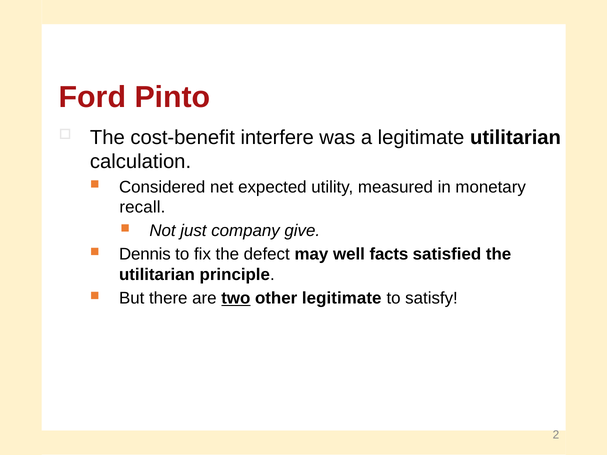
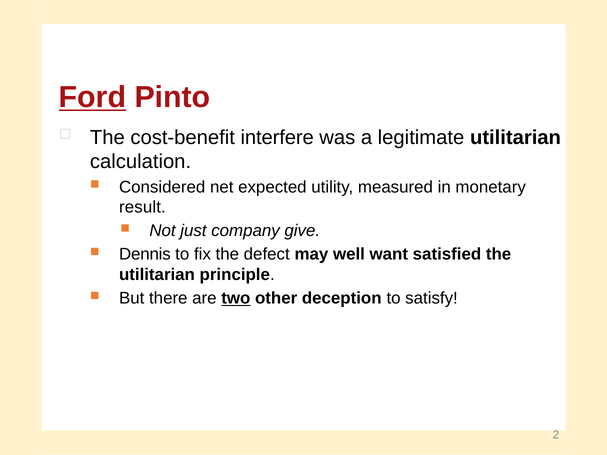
Ford underline: none -> present
recall: recall -> result
facts: facts -> want
other legitimate: legitimate -> deception
